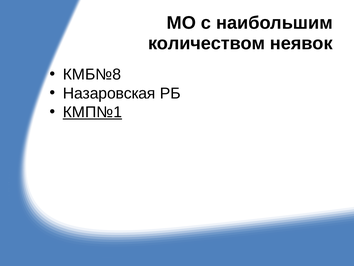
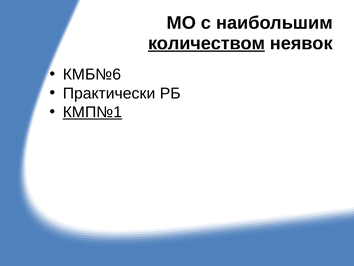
количеством underline: none -> present
КМБ№8: КМБ№8 -> КМБ№6
Назаровская: Назаровская -> Практически
